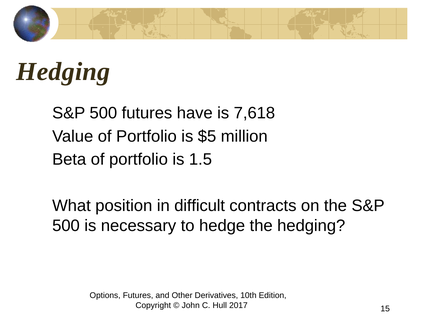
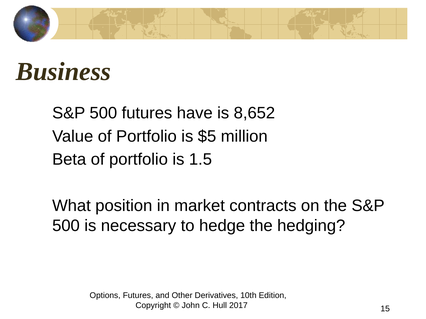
Hedging at (63, 72): Hedging -> Business
7,618: 7,618 -> 8,652
difficult: difficult -> market
